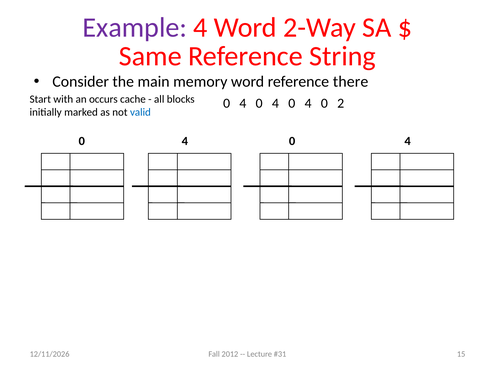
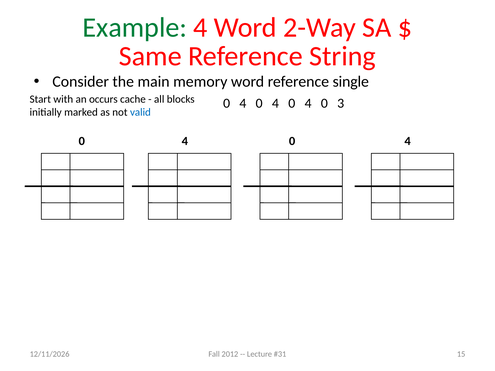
Example colour: purple -> green
there: there -> single
2: 2 -> 3
